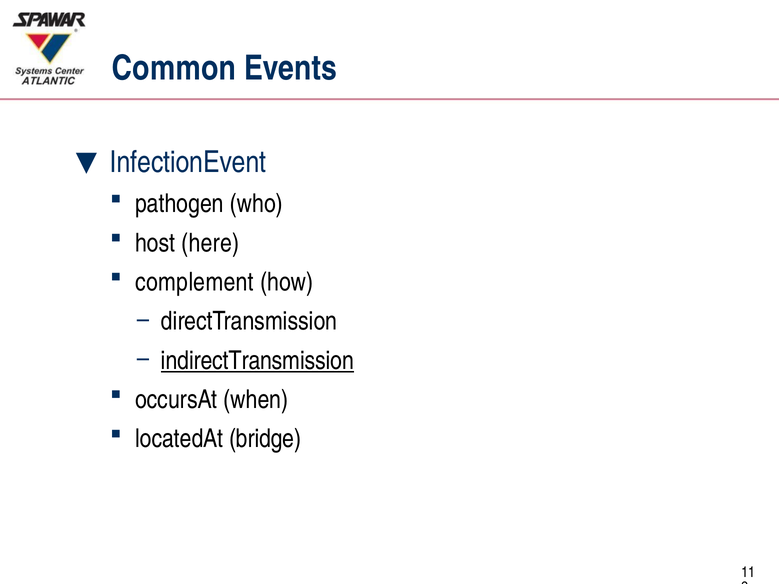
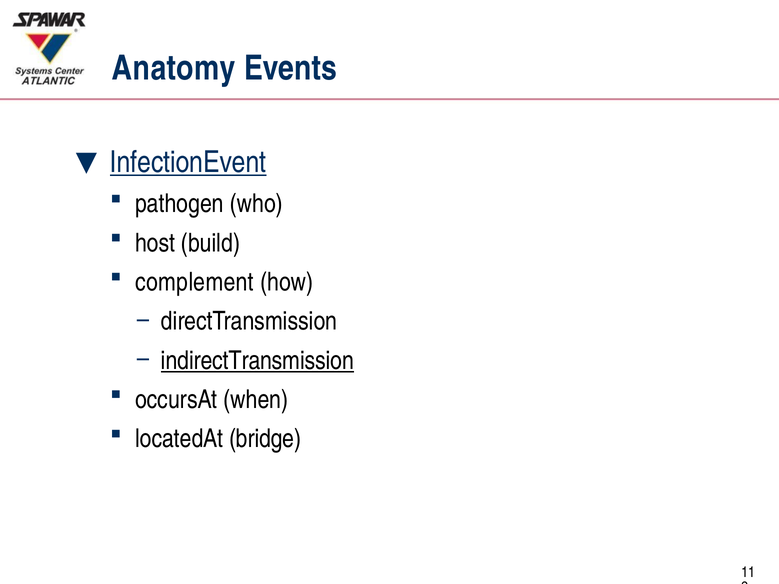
Common: Common -> Anatomy
InfectionEvent underline: none -> present
here: here -> build
